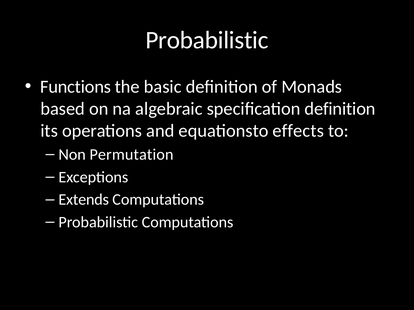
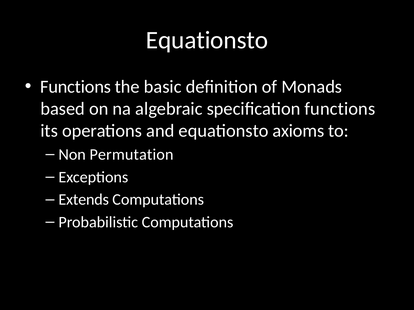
Probabilistic at (207, 40): Probabilistic -> Equationsto
specification definition: definition -> functions
effects: effects -> axioms
